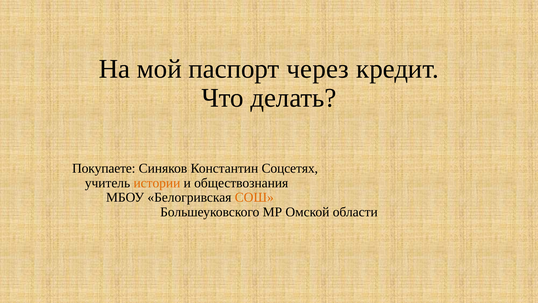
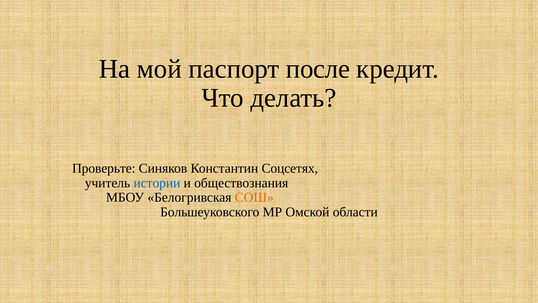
через: через -> после
Покупаете: Покупаете -> Проверьте
истории colour: orange -> blue
